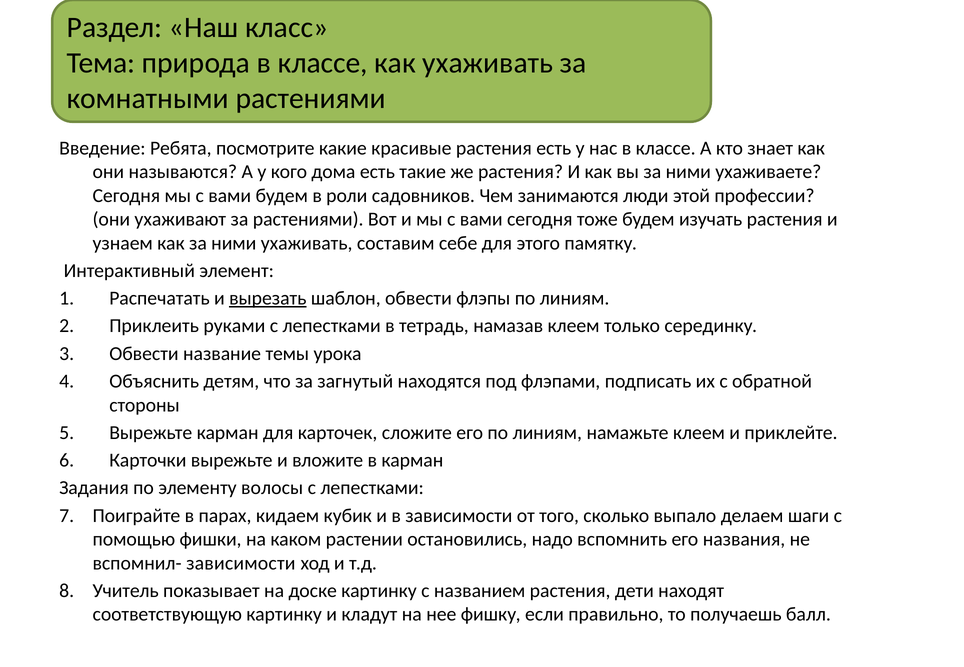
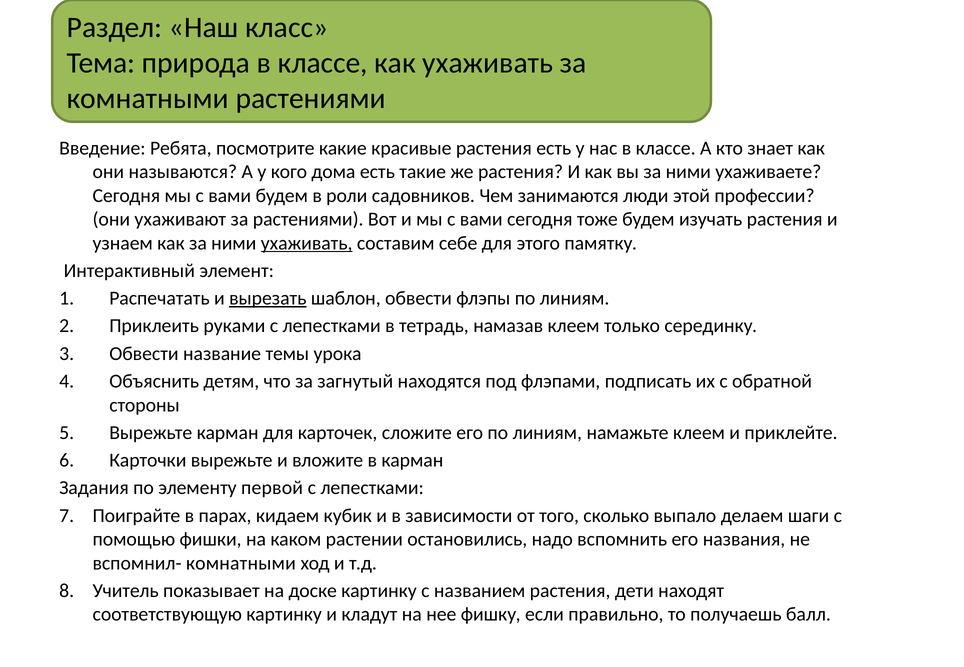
ухаживать at (307, 243) underline: none -> present
волосы: волосы -> первой
вспомнил- зависимости: зависимости -> комнатными
